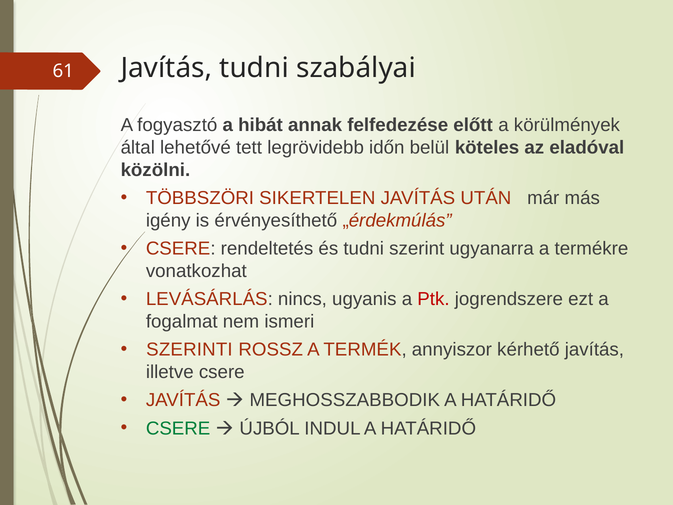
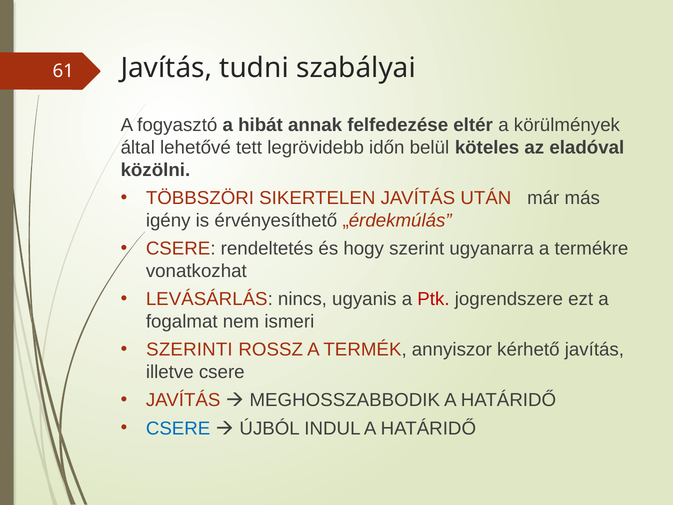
előtt: előtt -> eltér
és tudni: tudni -> hogy
CSERE at (178, 428) colour: green -> blue
